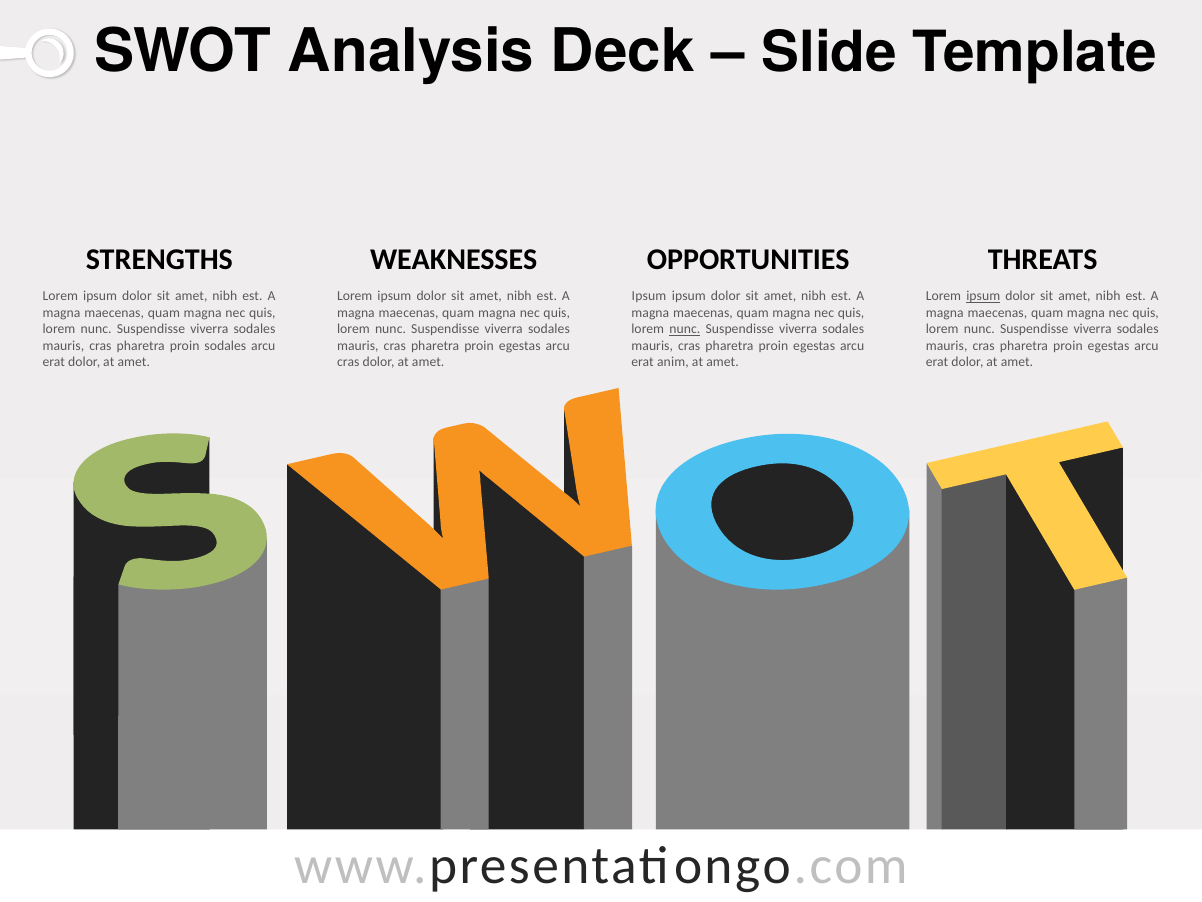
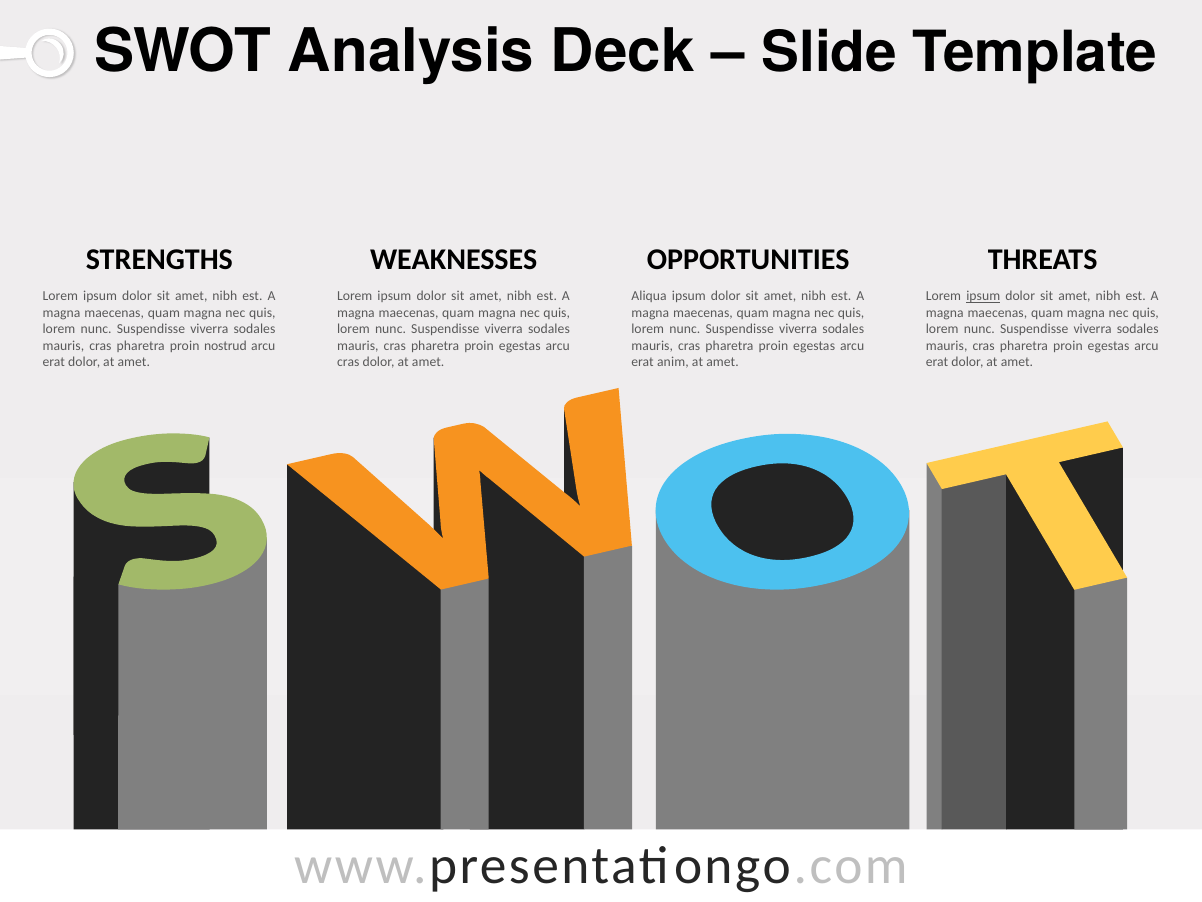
Ipsum at (649, 296): Ipsum -> Aliqua
nunc at (685, 329) underline: present -> none
proin sodales: sodales -> nostrud
